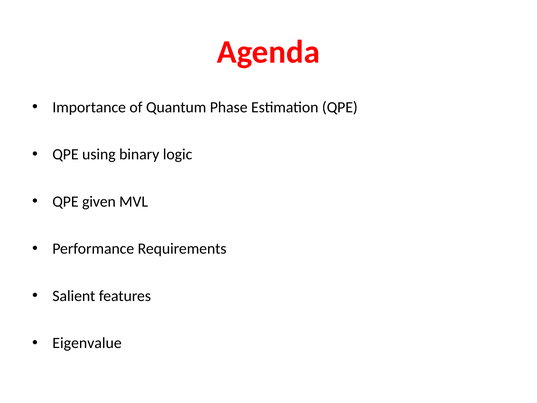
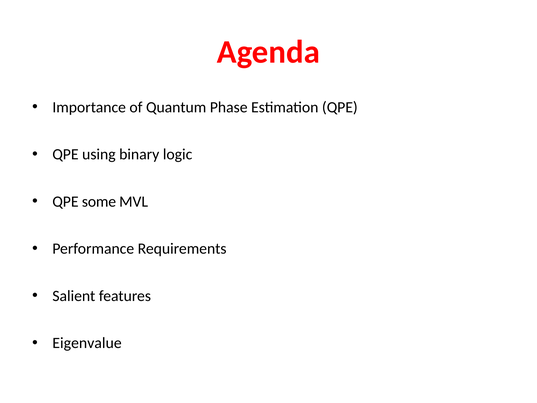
given: given -> some
